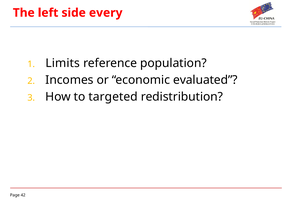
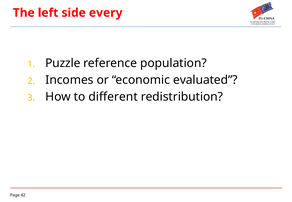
Limits: Limits -> Puzzle
targeted: targeted -> different
